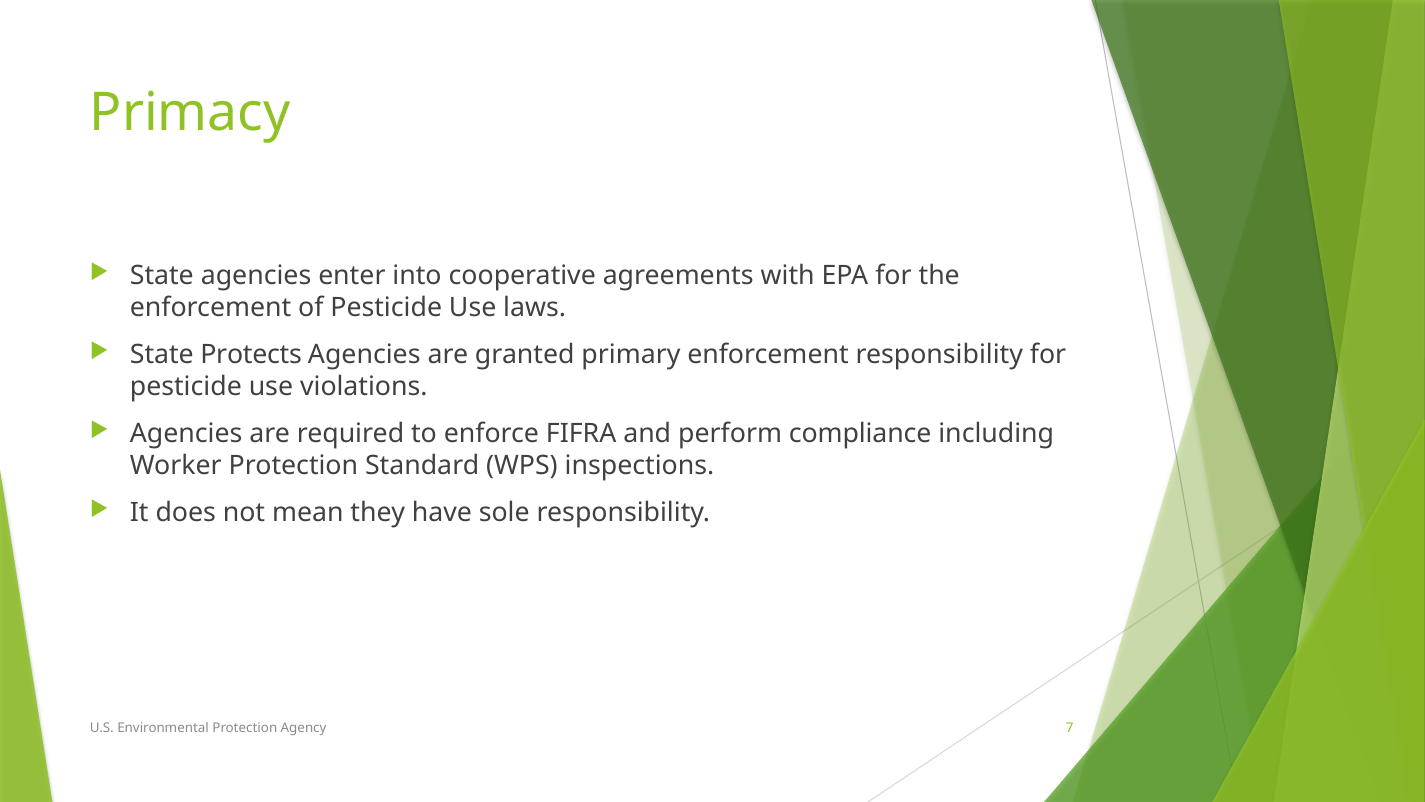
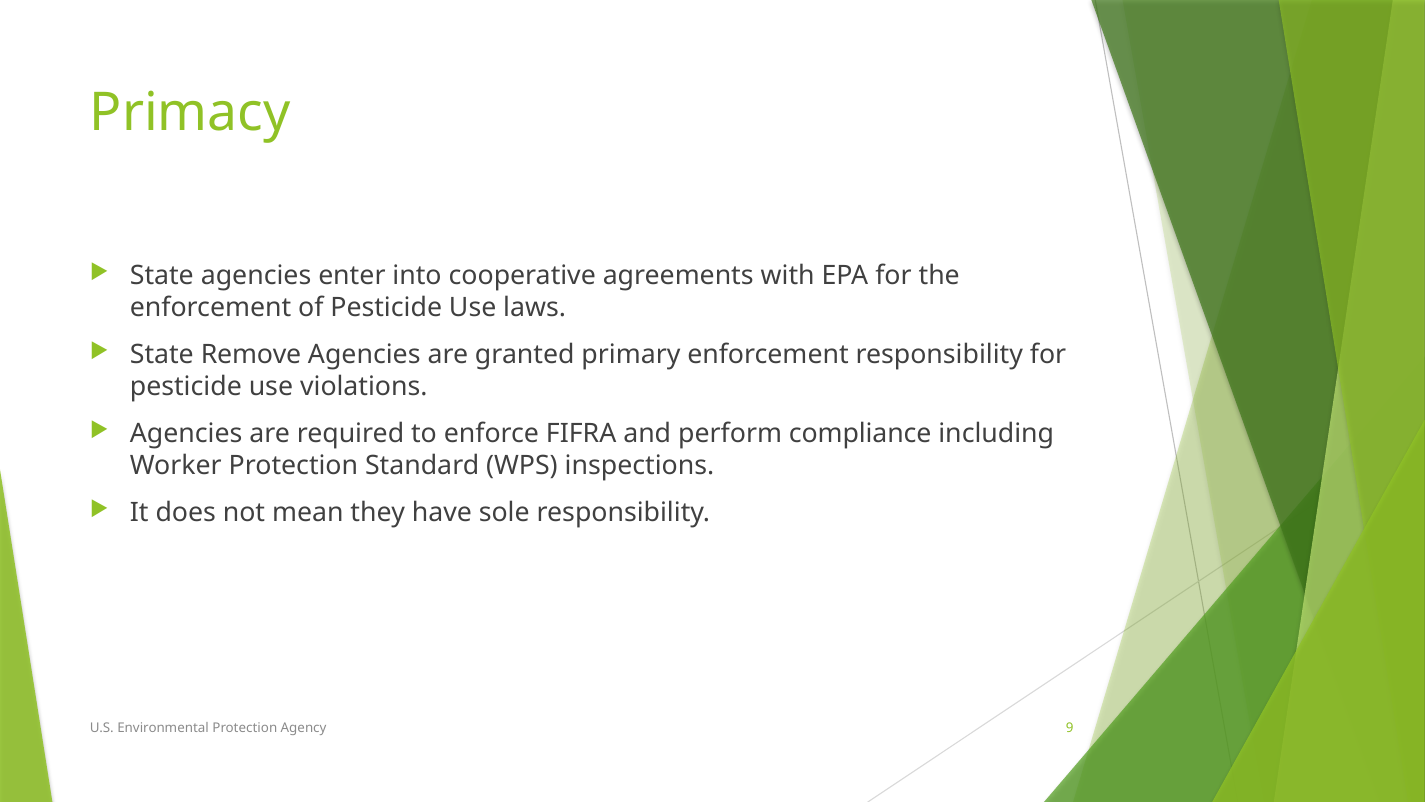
Protects: Protects -> Remove
7: 7 -> 9
